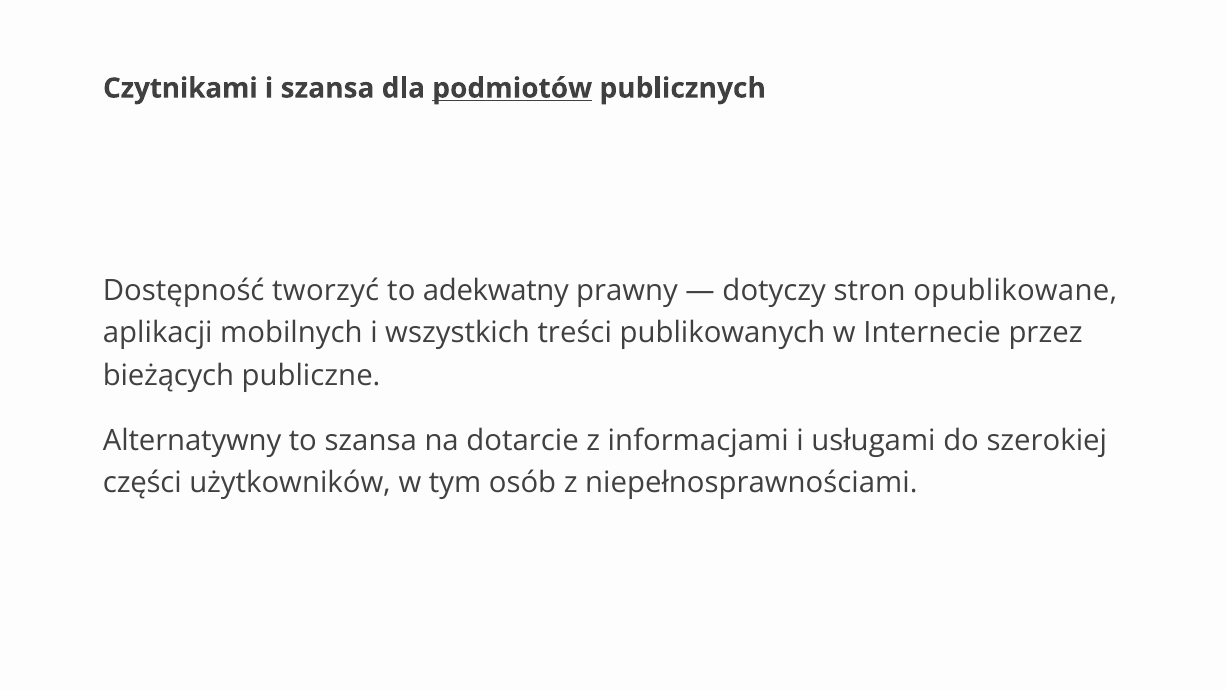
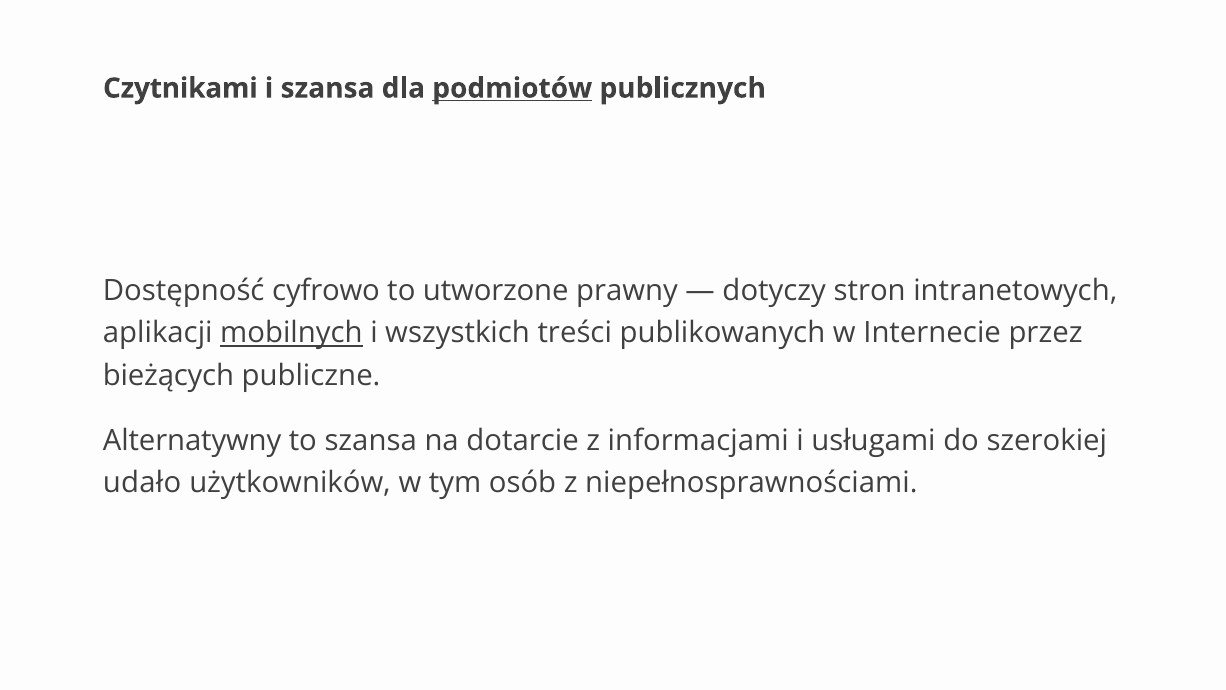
tworzyć: tworzyć -> cyfrowo
adekwatny: adekwatny -> utworzone
opublikowane: opublikowane -> intranetowych
mobilnych underline: none -> present
części: części -> udało
